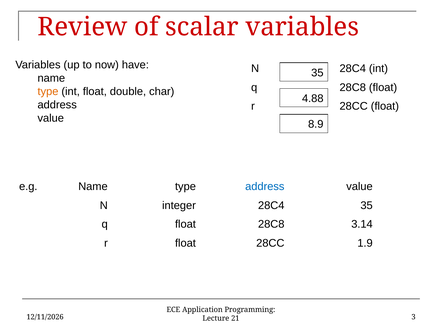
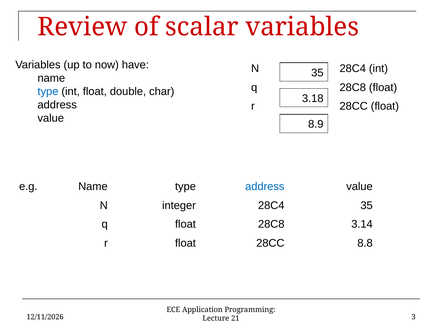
type at (48, 91) colour: orange -> blue
4.88: 4.88 -> 3.18
1.9: 1.9 -> 8.8
